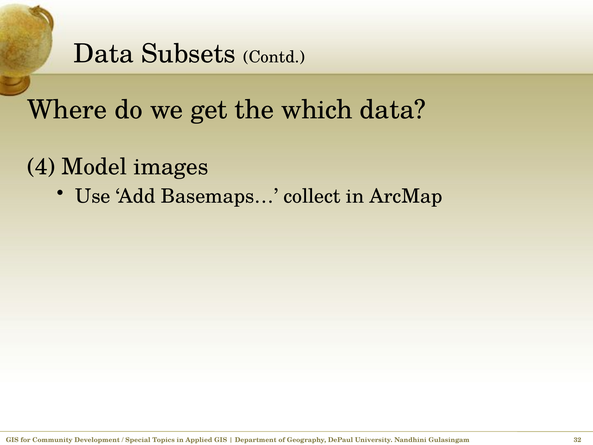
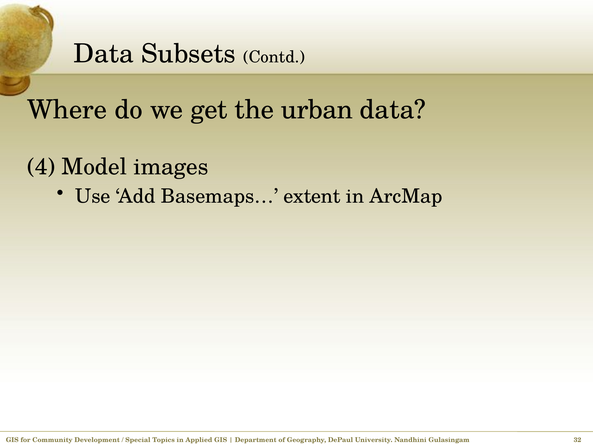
which: which -> urban
collect: collect -> extent
